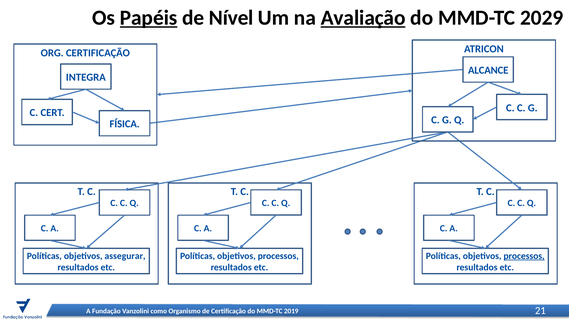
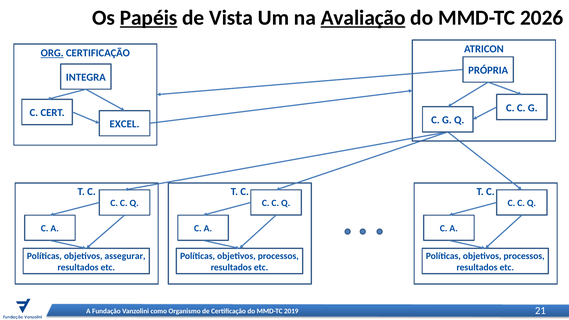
Nível: Nível -> Vista
2029: 2029 -> 2026
ORG underline: none -> present
ALCANCE: ALCANCE -> PRÓPRIA
FÍSICA: FÍSICA -> EXCEL
processos at (524, 256) underline: present -> none
